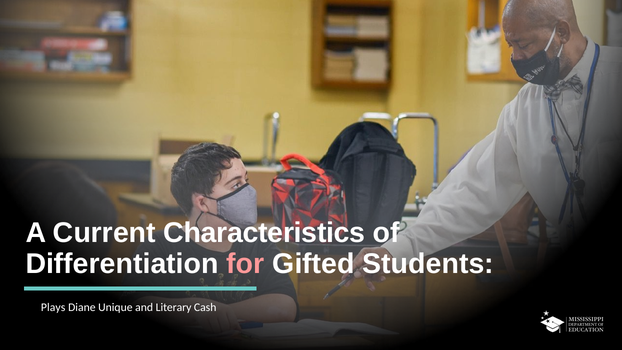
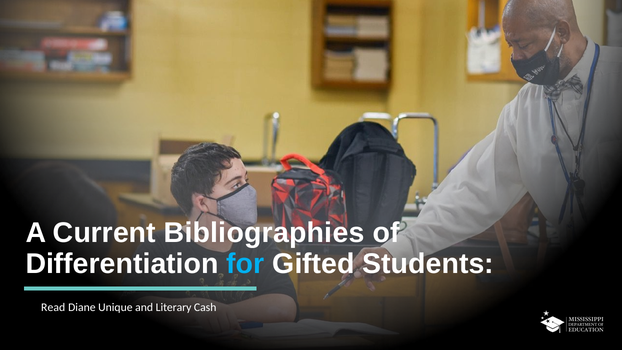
Characteristics: Characteristics -> Bibliographies
for colour: pink -> light blue
Plays: Plays -> Read
